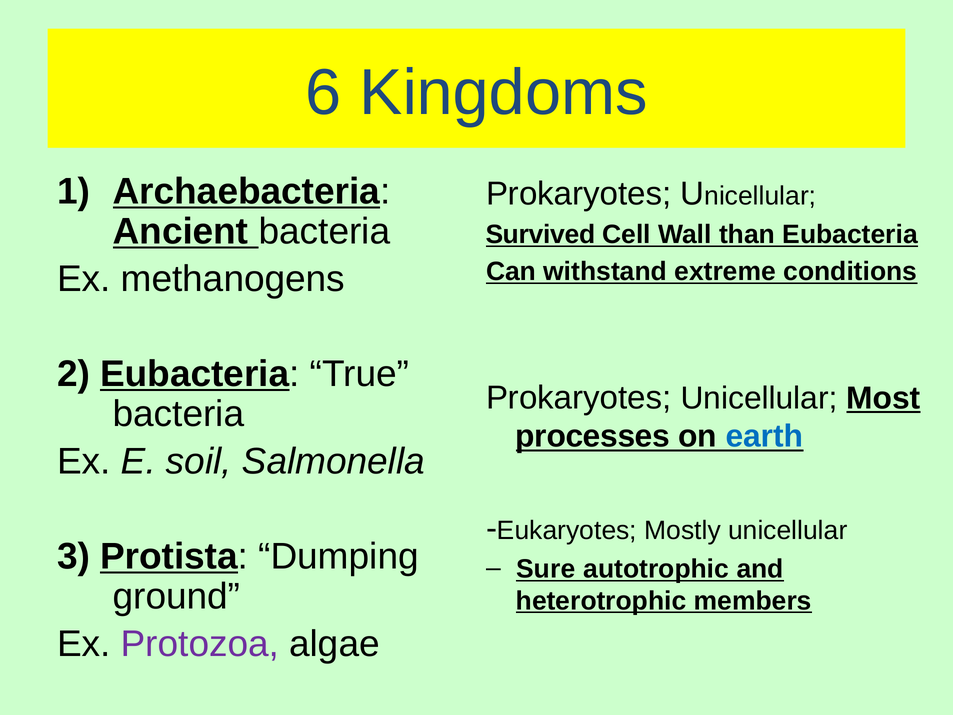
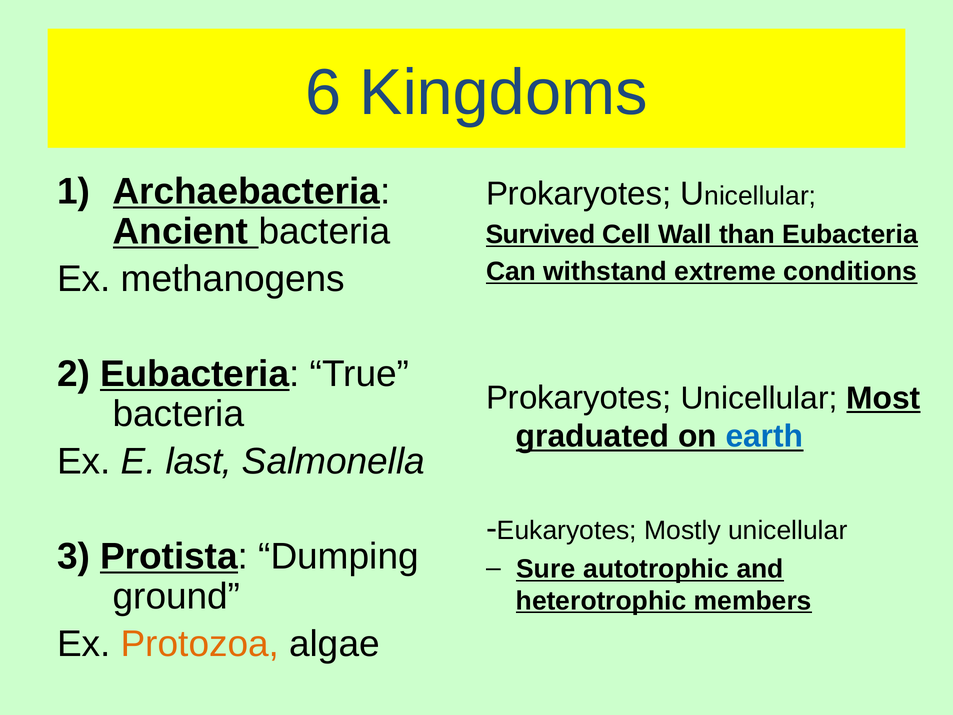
processes: processes -> graduated
soil: soil -> last
Protozoa colour: purple -> orange
